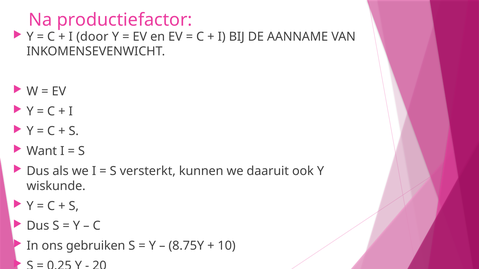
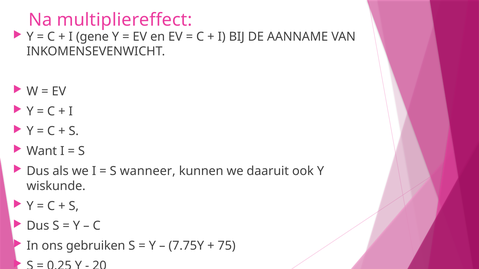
productiefactor: productiefactor -> multipliereffect
door: door -> gene
versterkt: versterkt -> wanneer
8.75Y: 8.75Y -> 7.75Y
10: 10 -> 75
